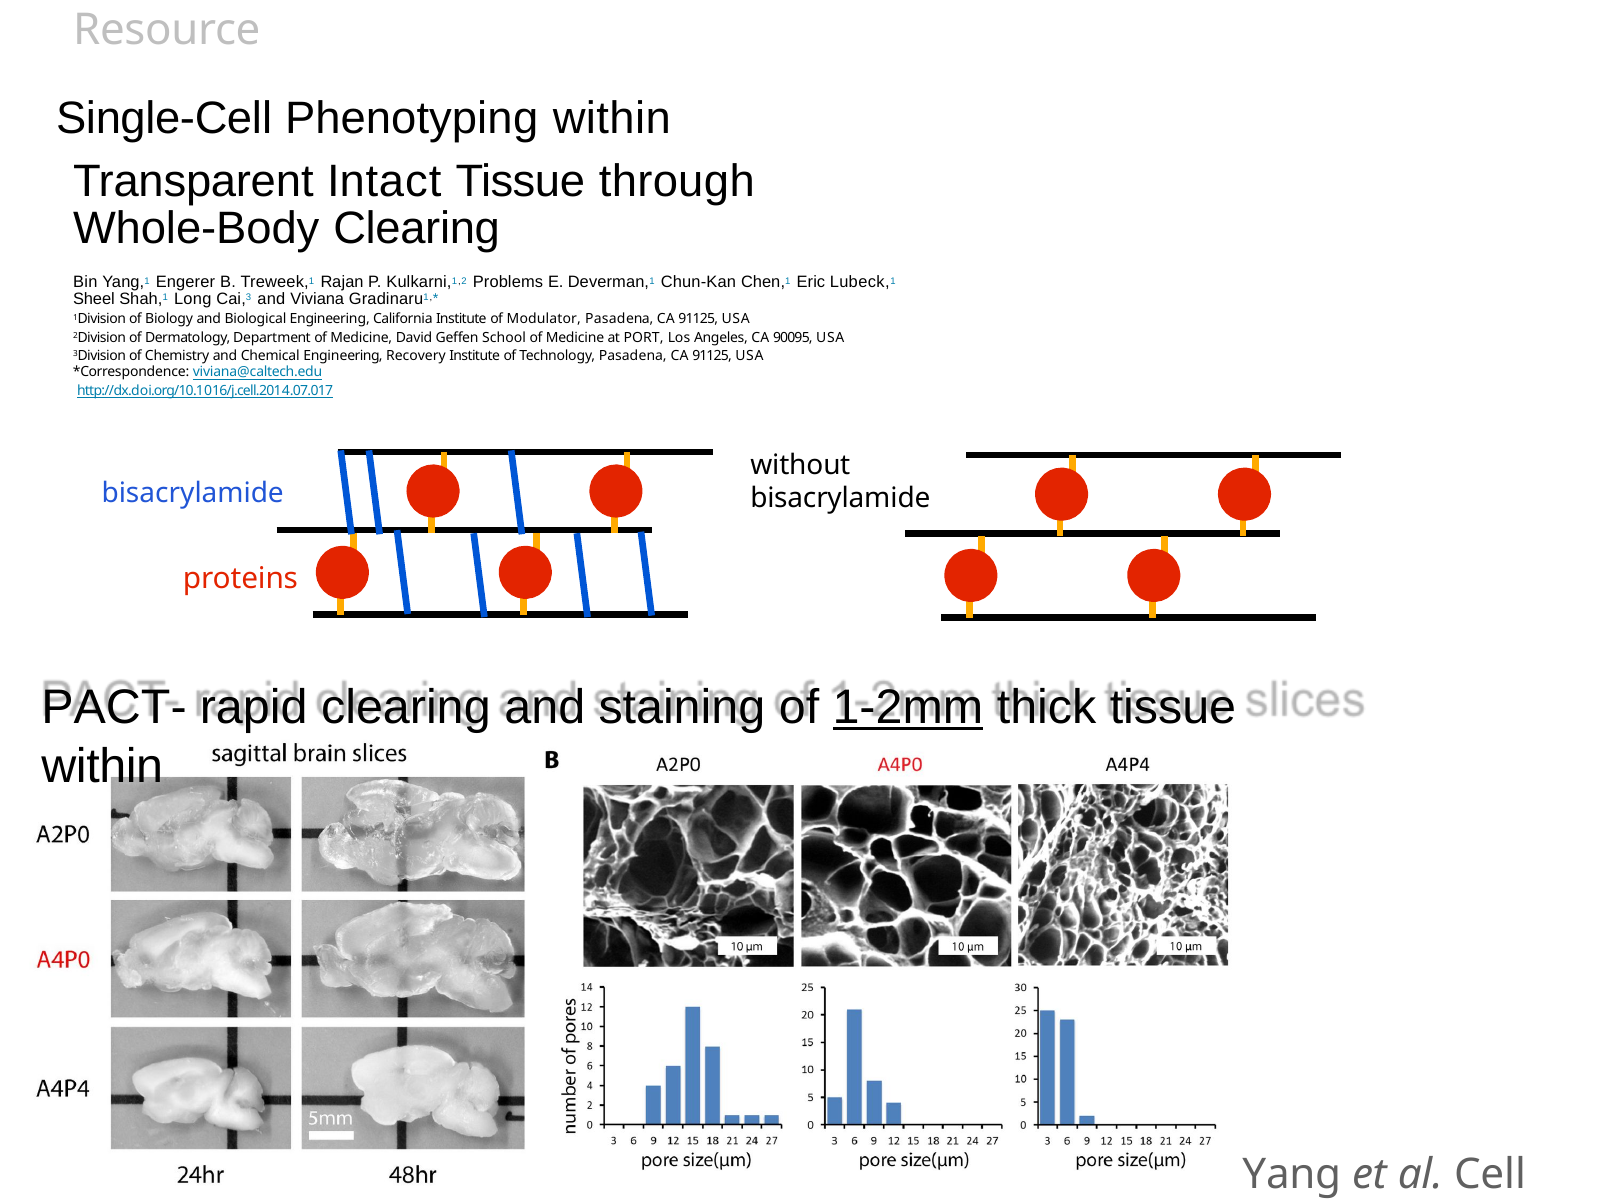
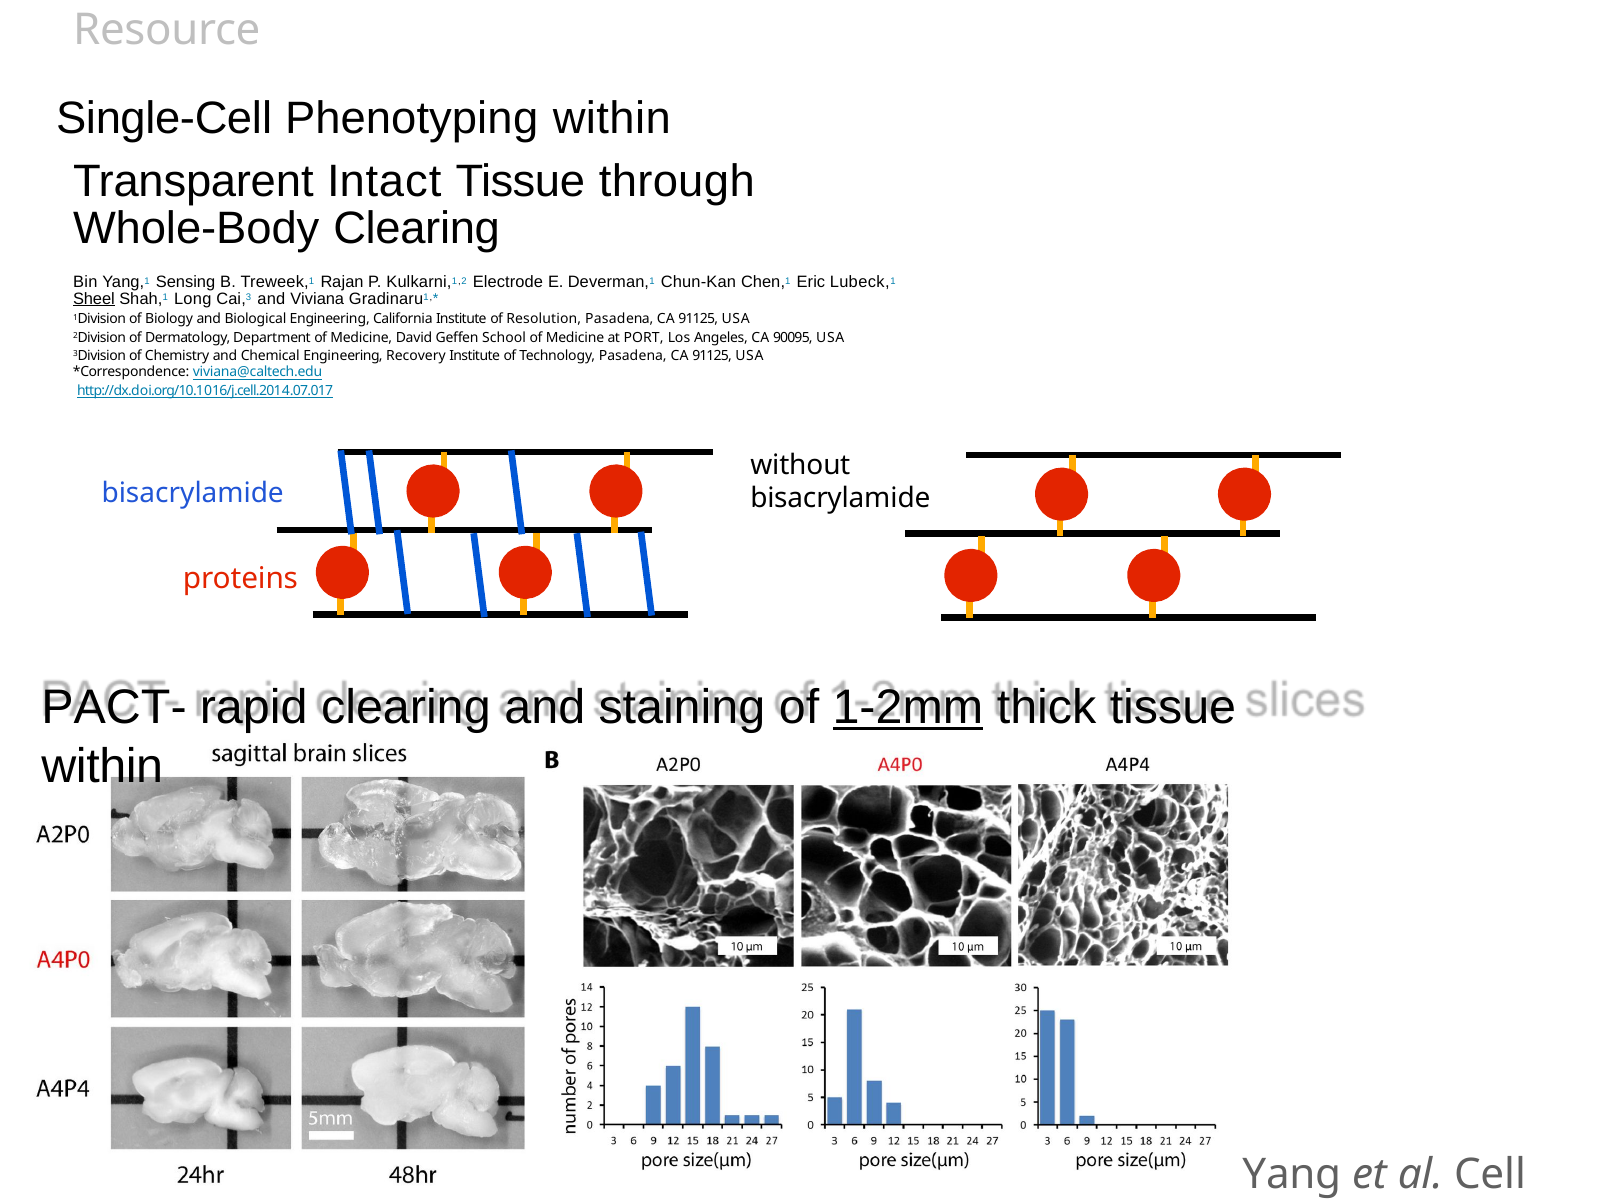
Engerer: Engerer -> Sensing
Problems: Problems -> Electrode
Sheel underline: none -> present
Modulator: Modulator -> Resolution
